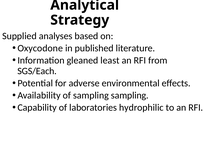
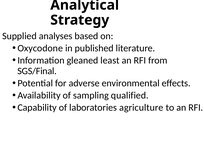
SGS/Each: SGS/Each -> SGS/Final
sampling sampling: sampling -> qualified
hydrophilic: hydrophilic -> agriculture
